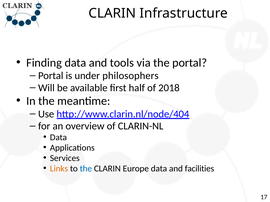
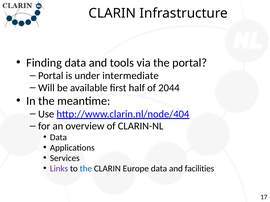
philosophers: philosophers -> intermediate
2018: 2018 -> 2044
Links colour: orange -> purple
